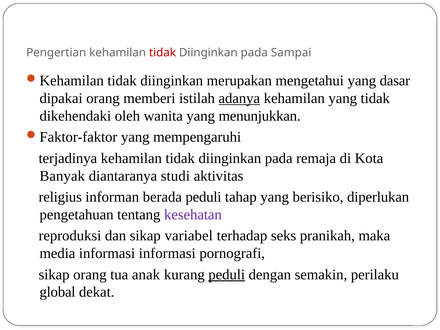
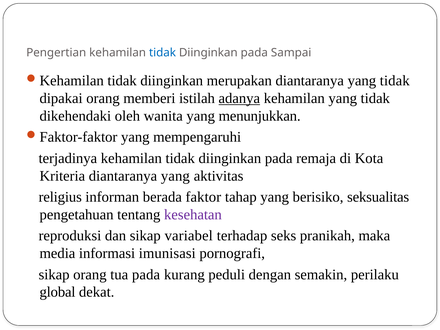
tidak at (163, 53) colour: red -> blue
merupakan mengetahui: mengetahui -> diantaranya
dasar at (395, 81): dasar -> tidak
Banyak: Banyak -> Kriteria
studi at (175, 176): studi -> yang
berada peduli: peduli -> faktor
diperlukan: diperlukan -> seksualitas
informasi informasi: informasi -> imunisasi
tua anak: anak -> pada
peduli at (227, 275) underline: present -> none
